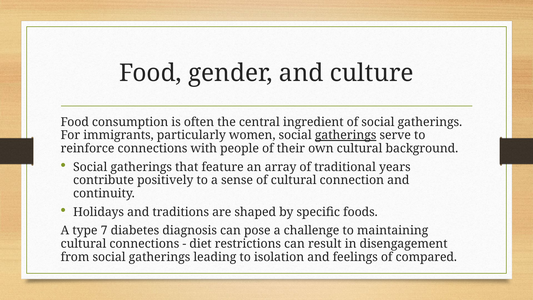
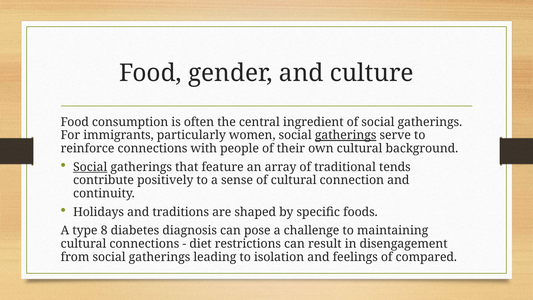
Social at (90, 167) underline: none -> present
years: years -> tends
7: 7 -> 8
